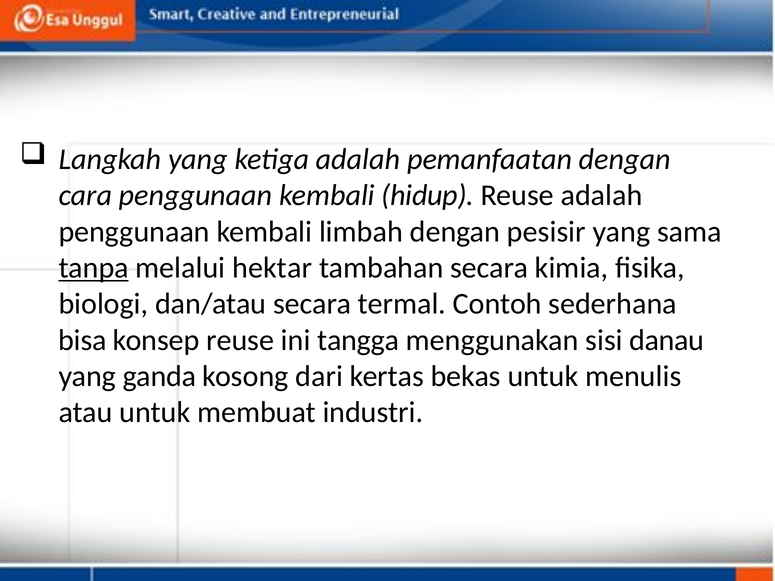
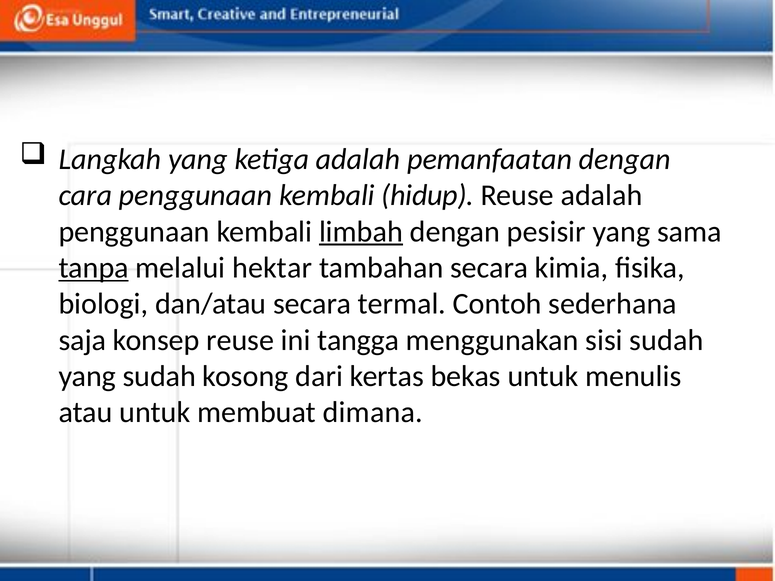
limbah underline: none -> present
bisa: bisa -> saja
sisi danau: danau -> sudah
yang ganda: ganda -> sudah
industri: industri -> dimana
